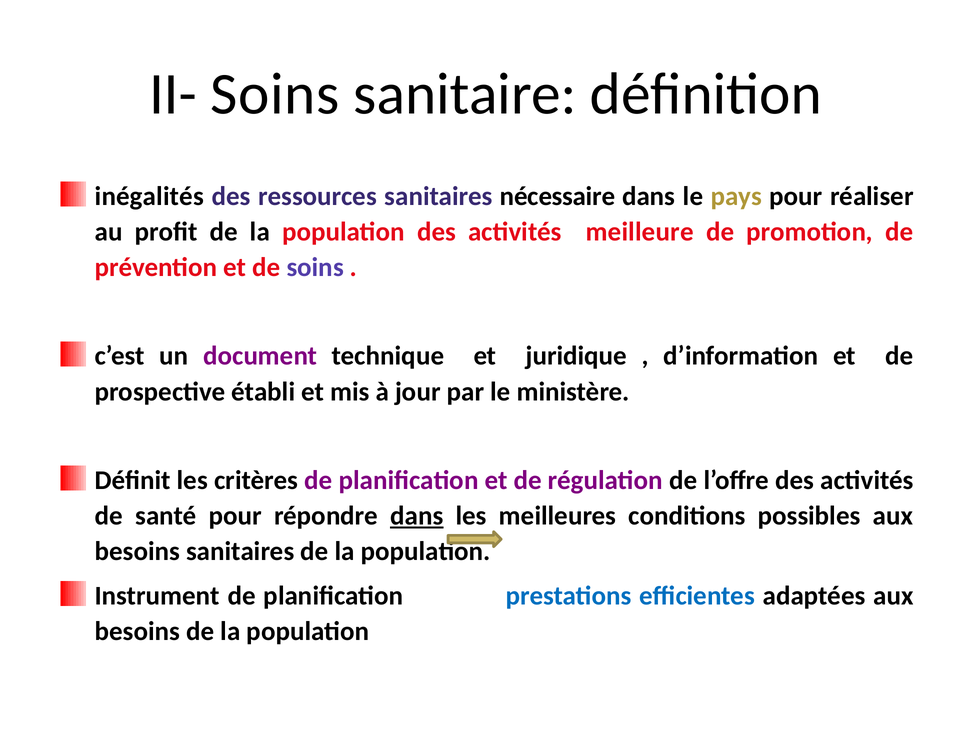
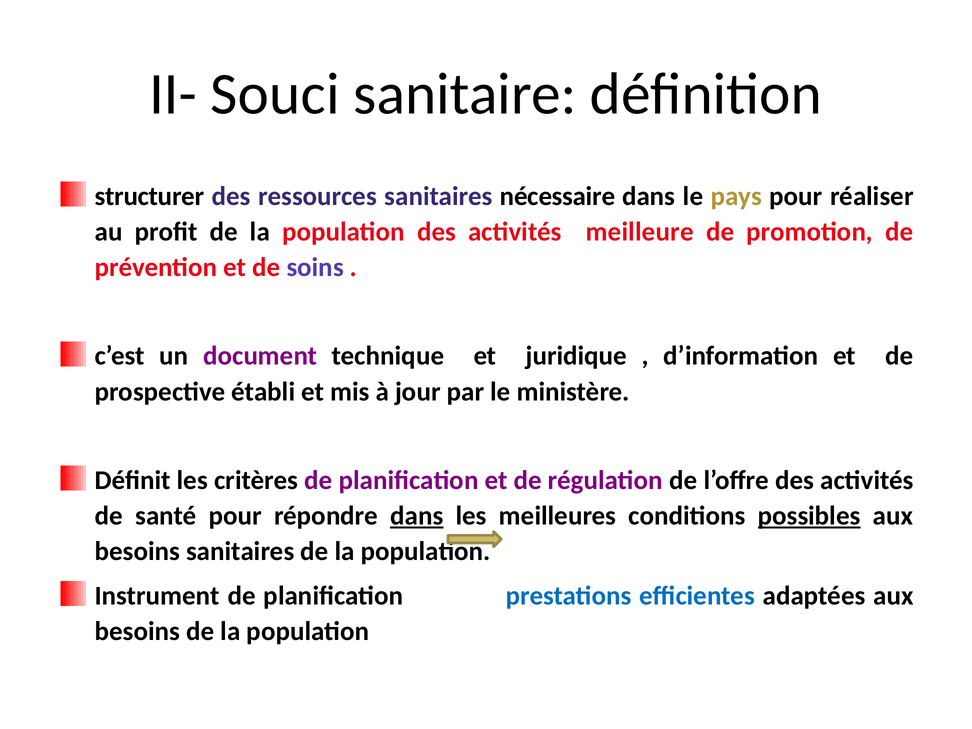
II- Soins: Soins -> Souci
inégalités: inégalités -> structurer
possibles underline: none -> present
